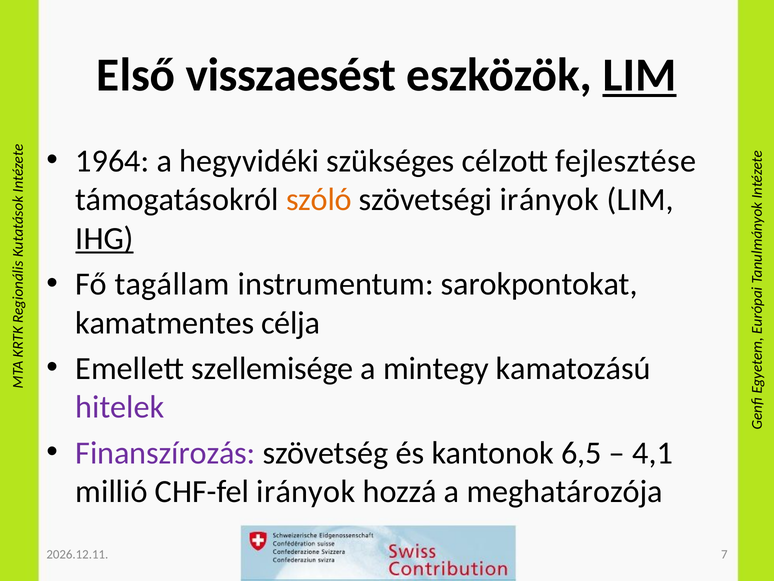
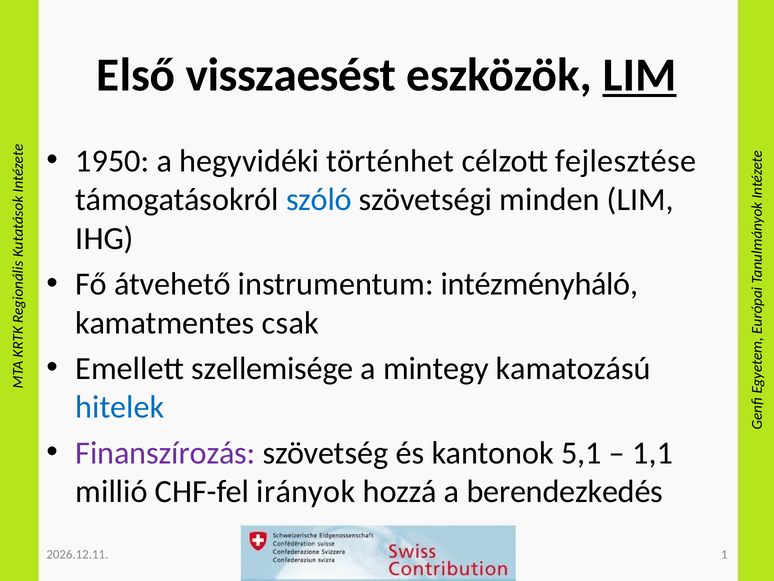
1964: 1964 -> 1950
szükséges: szükséges -> történhet
szóló colour: orange -> blue
szövetségi irányok: irányok -> minden
IHG underline: present -> none
tagállam: tagállam -> átvehető
sarokpontokat: sarokpontokat -> intézményháló
célja: célja -> csak
hitelek colour: purple -> blue
6,5: 6,5 -> 5,1
4,1: 4,1 -> 1,1
meghatározója: meghatározója -> berendezkedés
7: 7 -> 1
